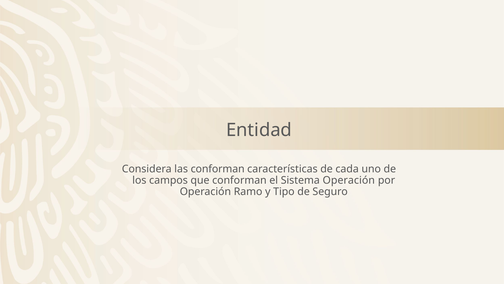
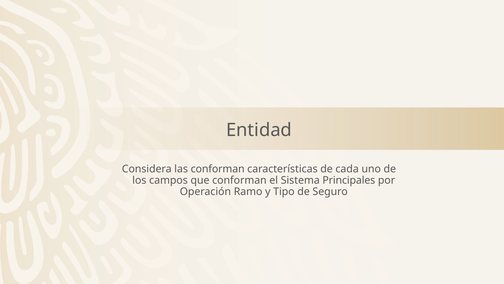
Sistema Operación: Operación -> Principales
